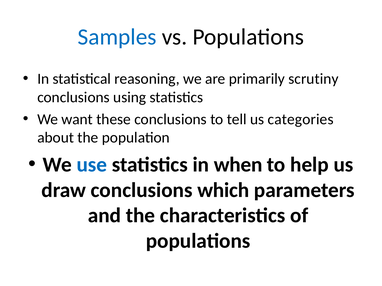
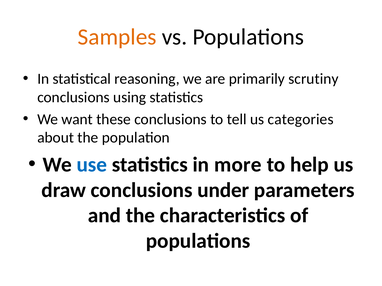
Samples colour: blue -> orange
when: when -> more
which: which -> under
